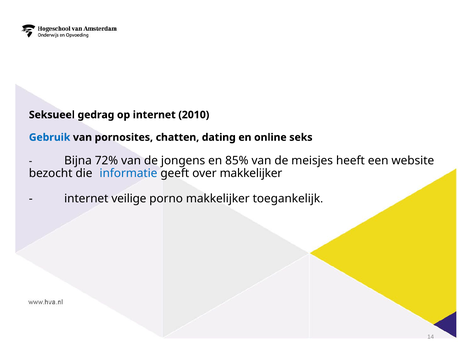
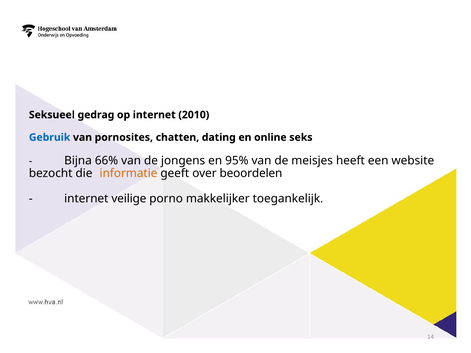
72%: 72% -> 66%
85%: 85% -> 95%
informatie colour: blue -> orange
over makkelijker: makkelijker -> beoordelen
